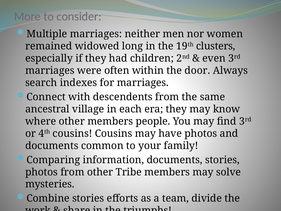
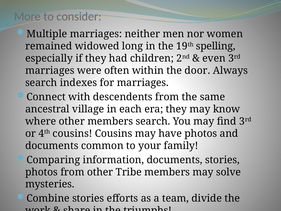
clusters: clusters -> spelling
members people: people -> search
